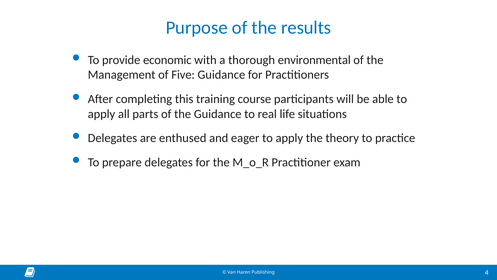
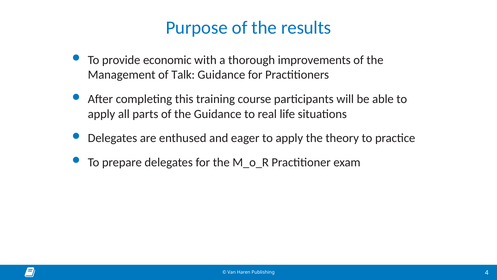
environmental: environmental -> improvements
Five: Five -> Talk
